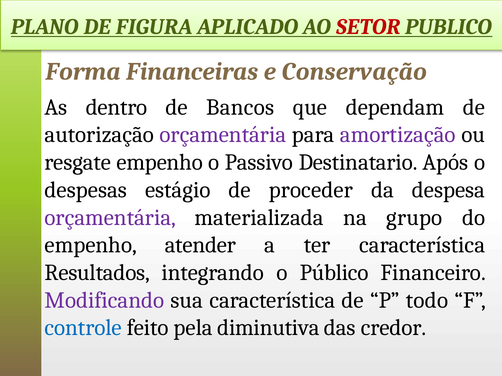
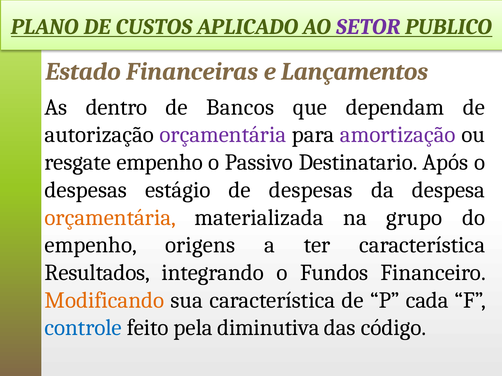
FIGURA: FIGURA -> CUSTOS
SETOR colour: red -> purple
Forma: Forma -> Estado
Conservação: Conservação -> Lançamentos
de proceder: proceder -> despesas
orçamentária at (110, 218) colour: purple -> orange
atender: atender -> origens
Público: Público -> Fundos
Modificando colour: purple -> orange
todo: todo -> cada
credor: credor -> código
